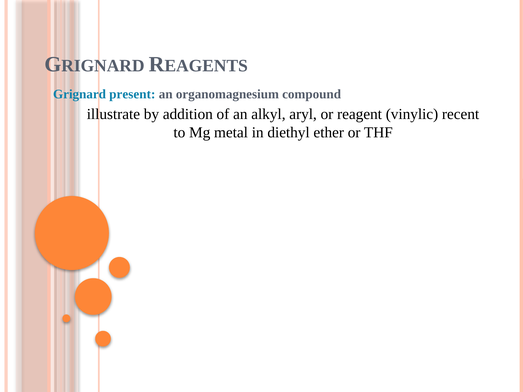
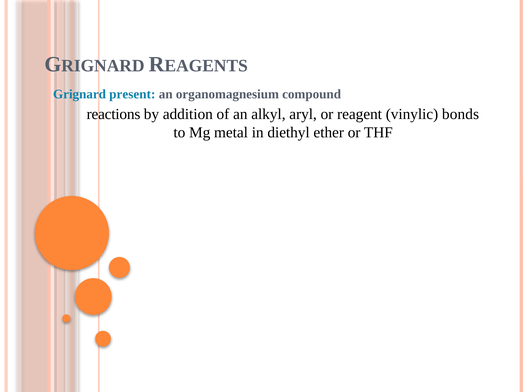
illustrate: illustrate -> reactions
recent: recent -> bonds
